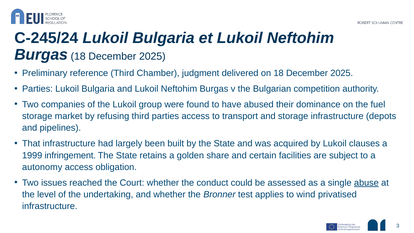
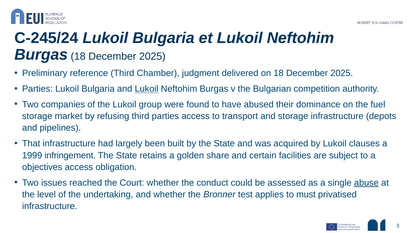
Lukoil at (147, 89) underline: none -> present
autonomy: autonomy -> objectives
wind: wind -> must
